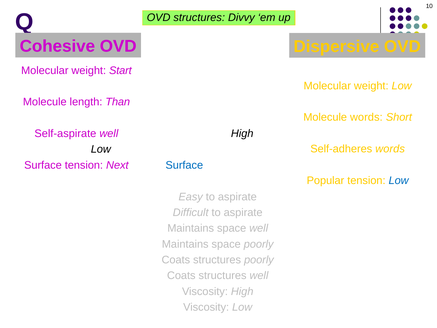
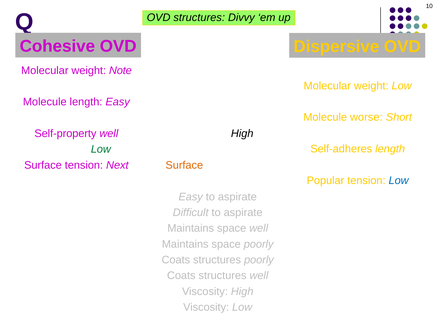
Start: Start -> Note
length Than: Than -> Easy
Molecule words: words -> worse
Self-aspirate: Self-aspirate -> Self-property
Self-adheres words: words -> length
Low at (101, 149) colour: black -> green
Surface at (184, 165) colour: blue -> orange
